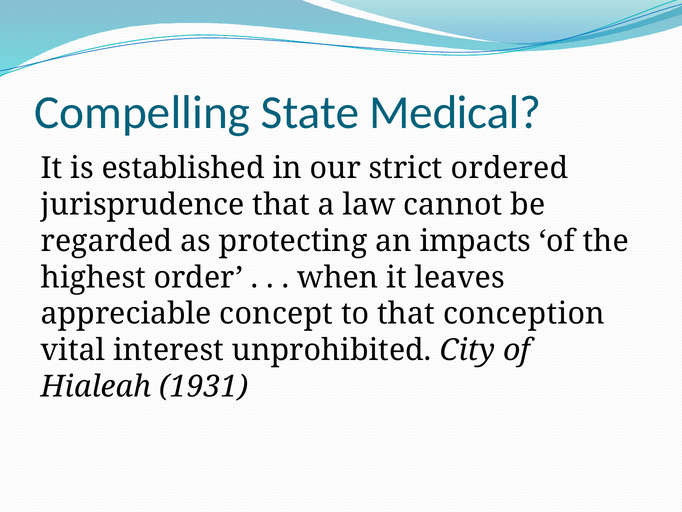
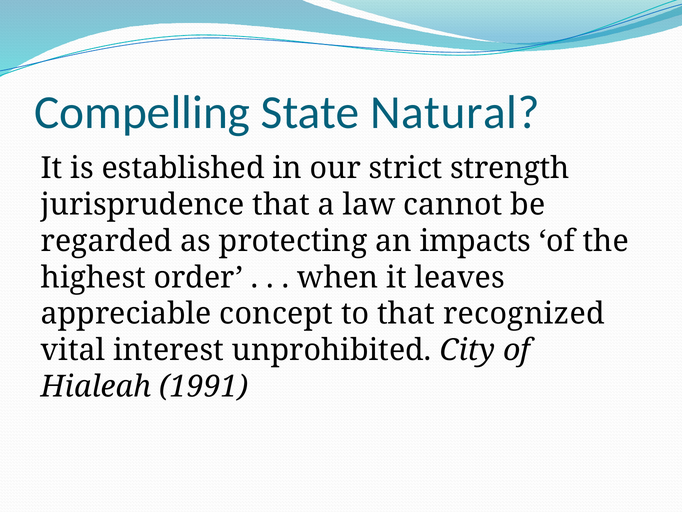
Medical: Medical -> Natural
ordered: ordered -> strength
conception: conception -> recognized
1931: 1931 -> 1991
